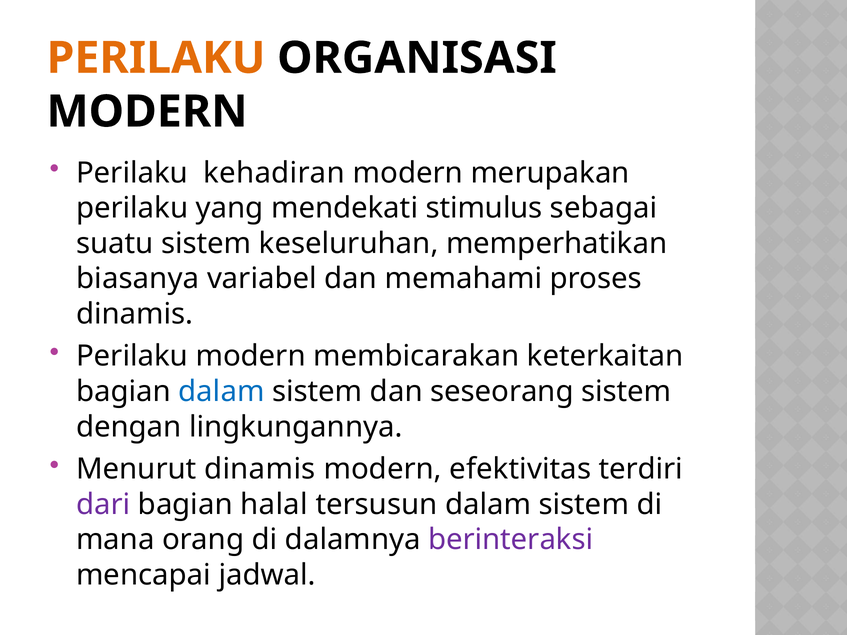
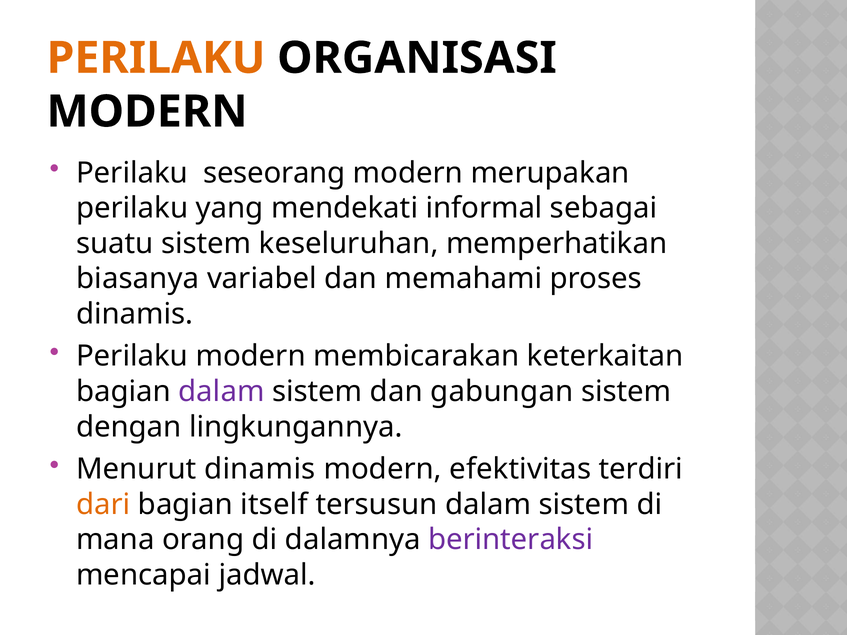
kehadiran: kehadiran -> seseorang
stimulus: stimulus -> informal
dalam at (221, 392) colour: blue -> purple
seseorang: seseorang -> gabungan
dari colour: purple -> orange
halal: halal -> itself
